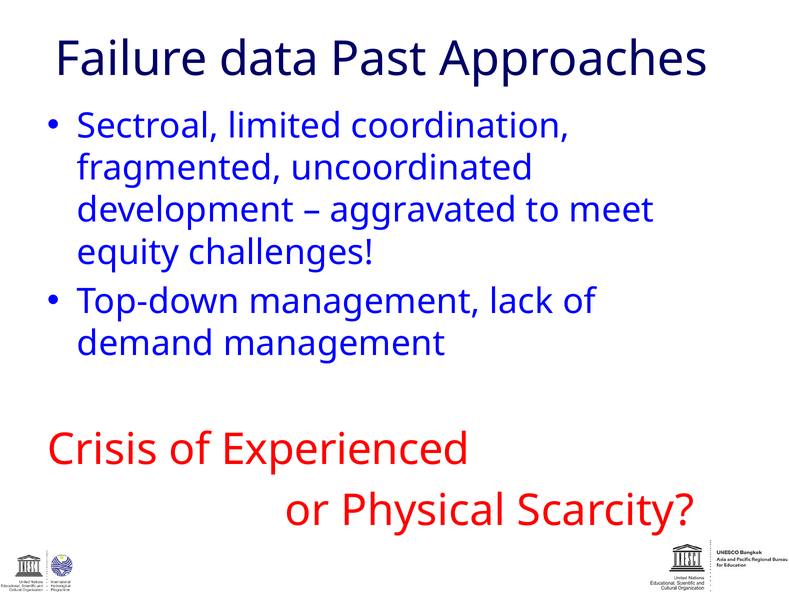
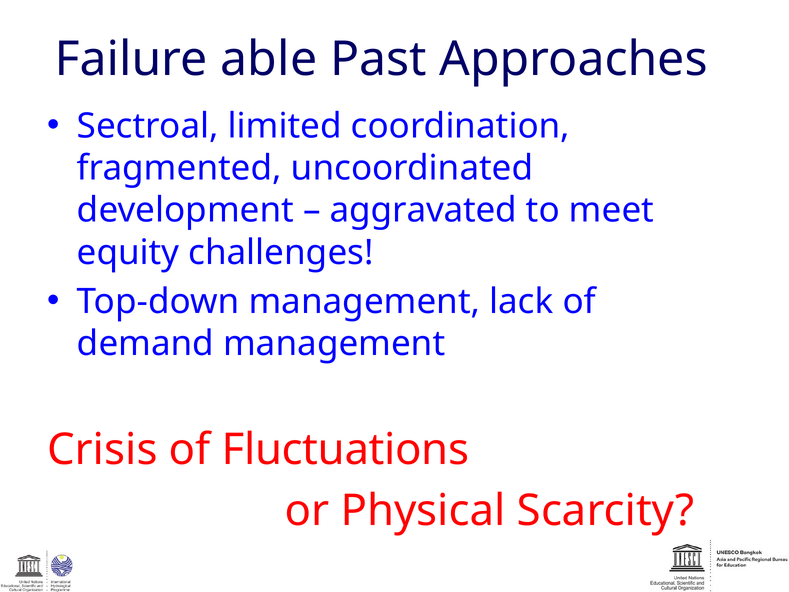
data: data -> able
Experienced: Experienced -> Fluctuations
